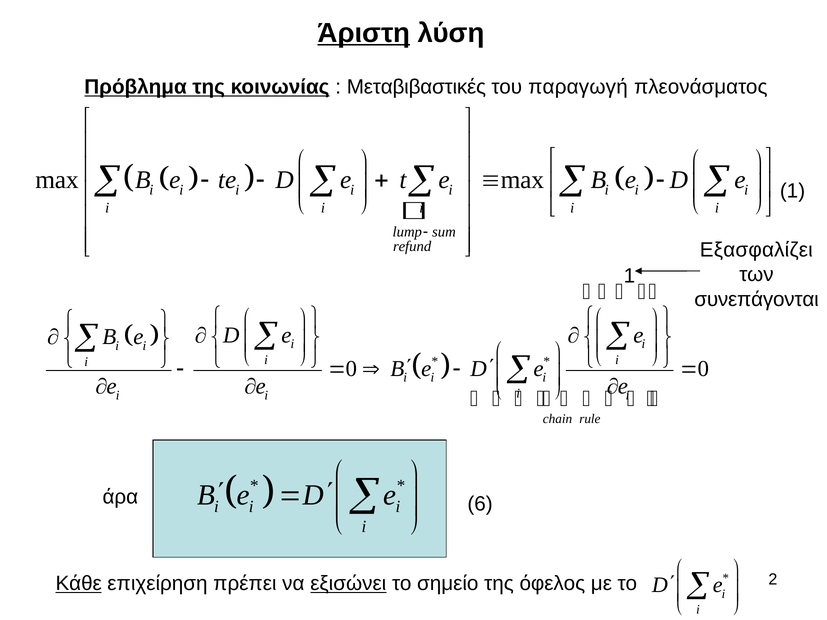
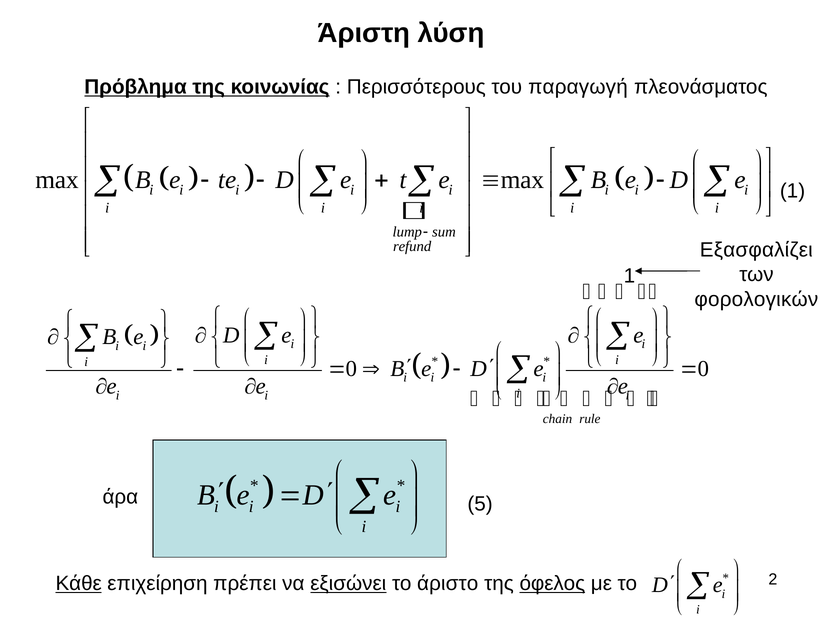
Άριστη underline: present -> none
Μεταβιβαστικές: Μεταβιβαστικές -> Περισσότερους
συνεπάγονται: συνεπάγονται -> φορολογικών
6: 6 -> 5
σημείο: σημείο -> άριστο
όφελος underline: none -> present
